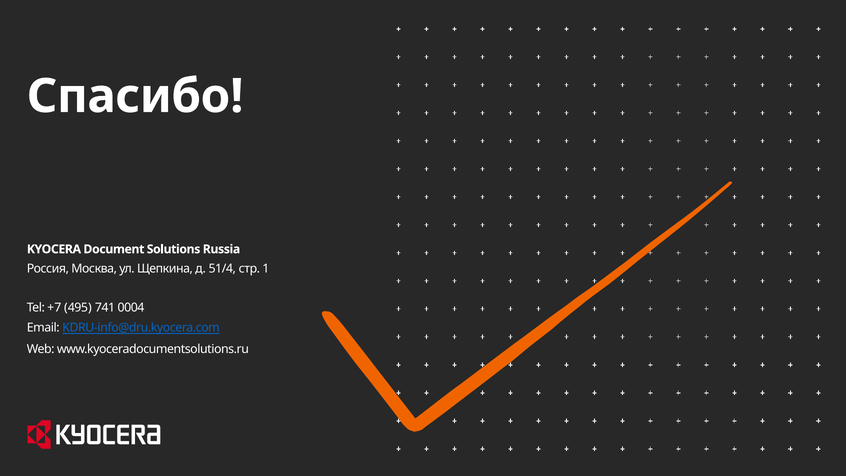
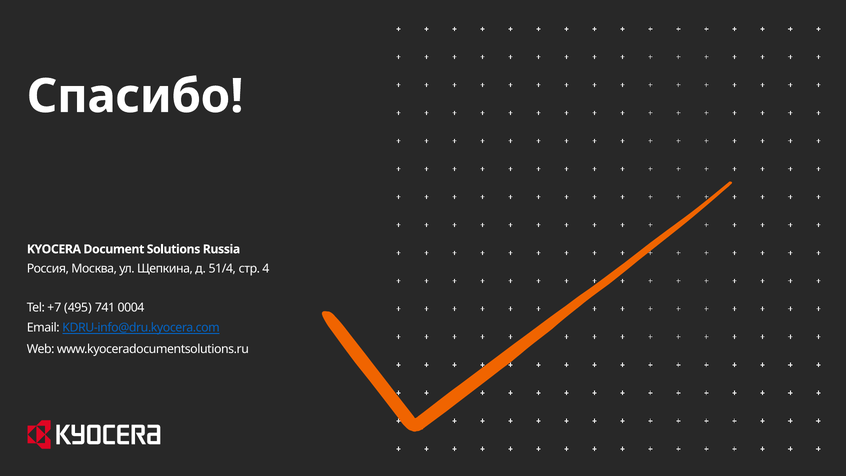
1: 1 -> 4
